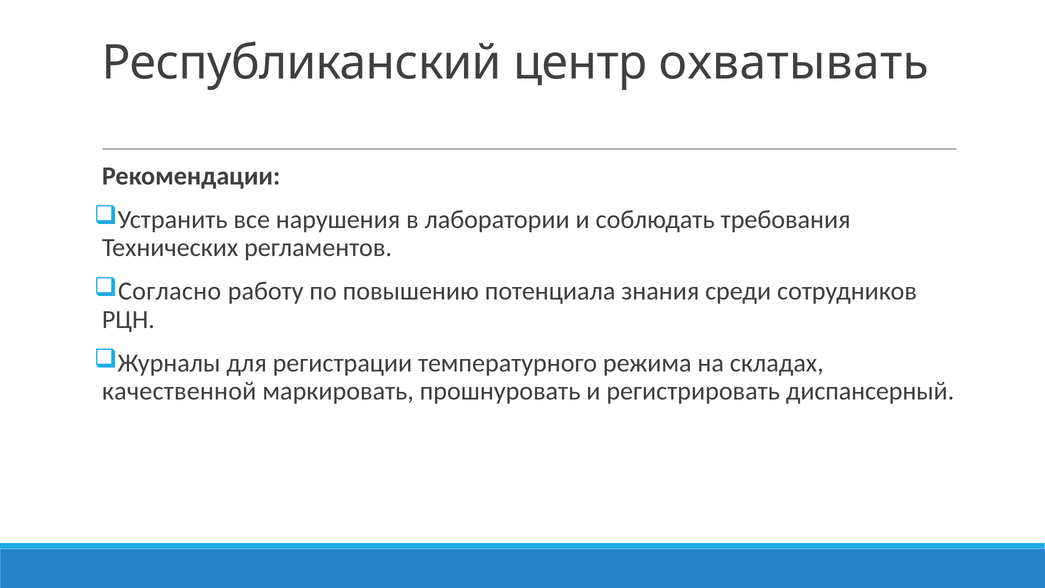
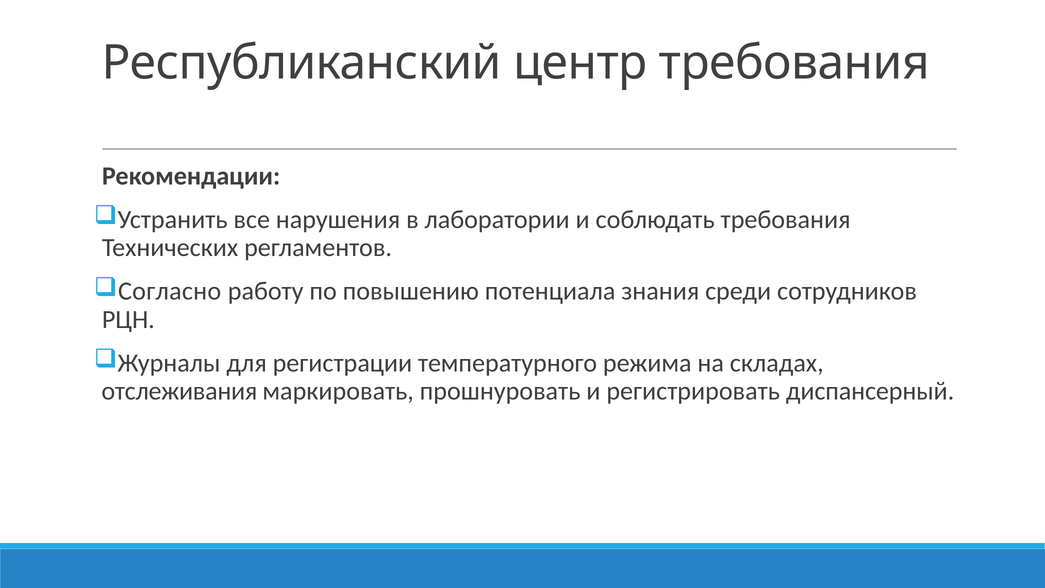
центр охватывать: охватывать -> требования
качественной: качественной -> отслеживания
